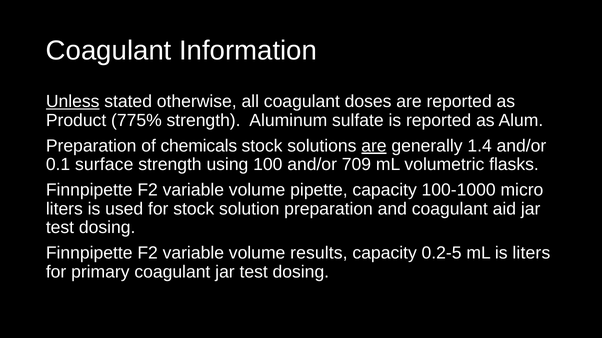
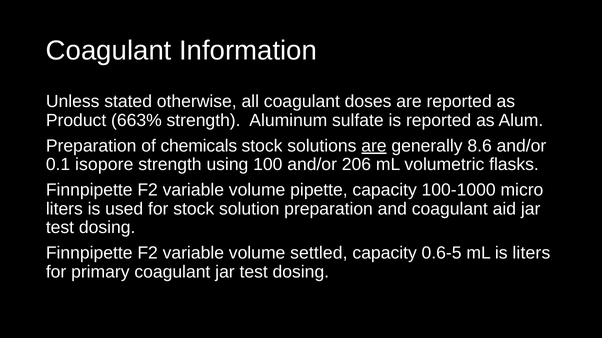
Unless underline: present -> none
775%: 775% -> 663%
1.4: 1.4 -> 8.6
surface: surface -> isopore
709: 709 -> 206
results: results -> settled
0.2-5: 0.2-5 -> 0.6-5
